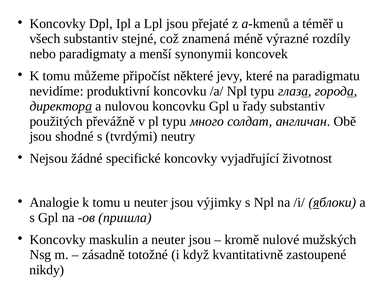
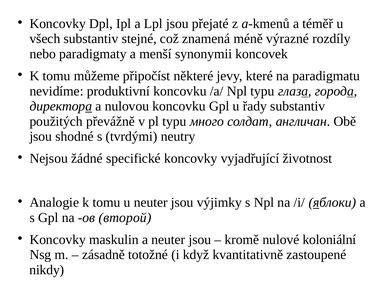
пришла: пришла -> второй
mužských: mužských -> koloniální
